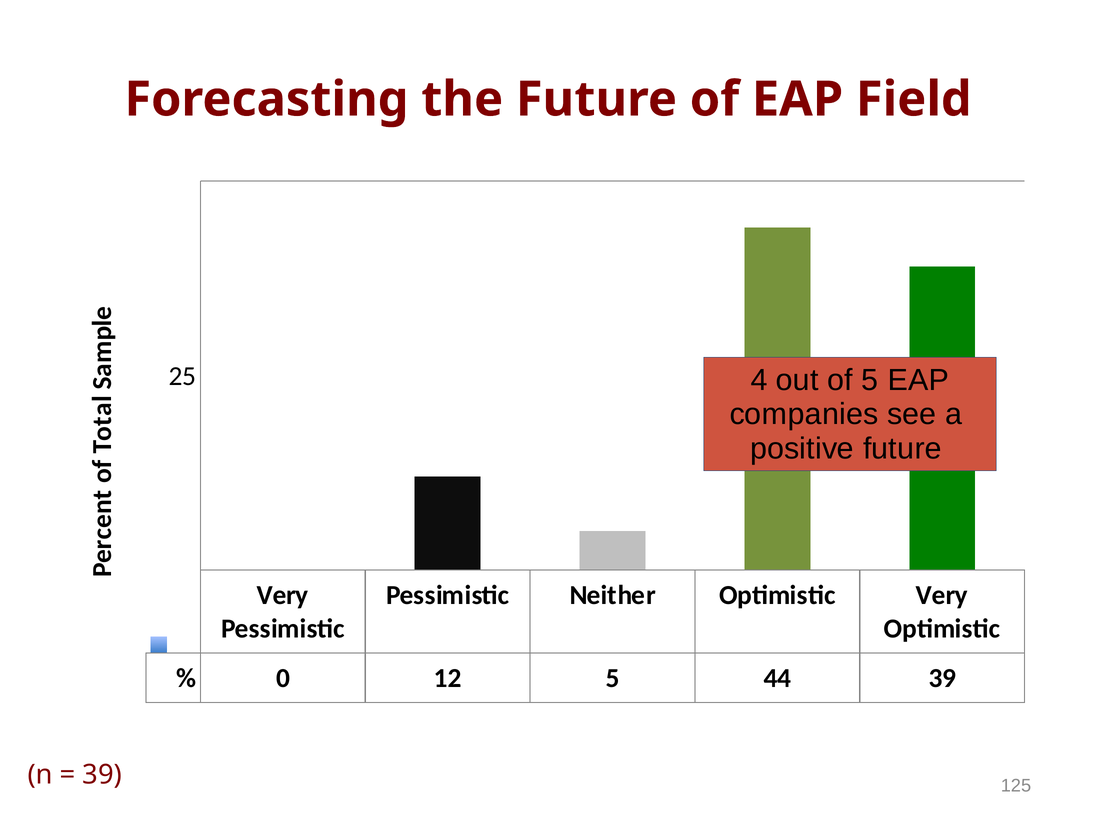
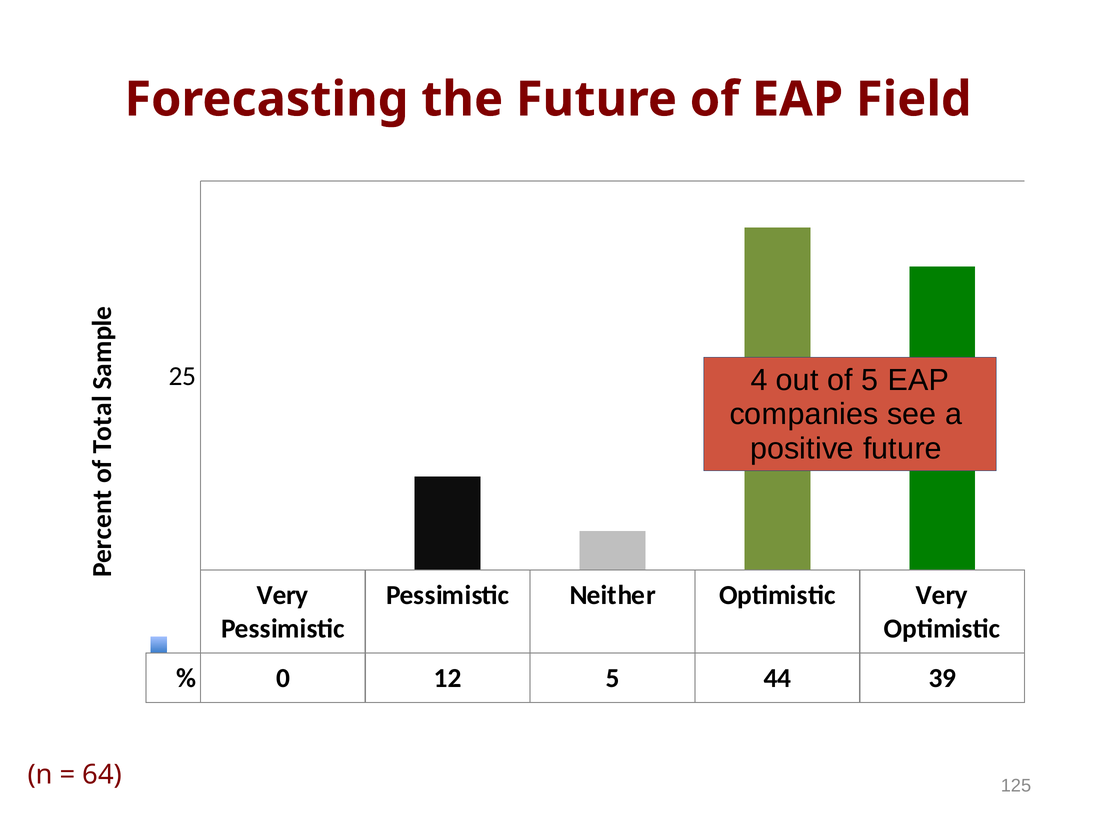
39 at (102, 775): 39 -> 64
